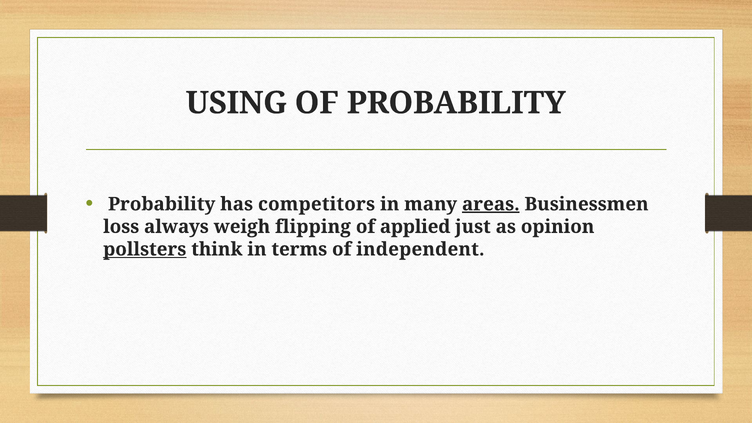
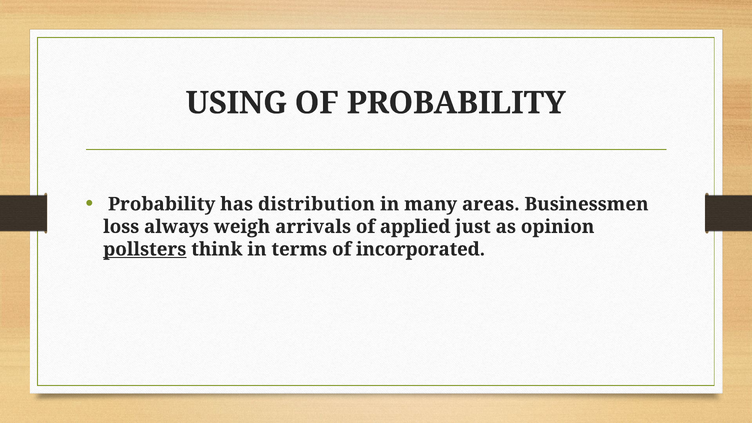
competitors: competitors -> distribution
areas underline: present -> none
flipping: flipping -> arrivals
independent: independent -> incorporated
